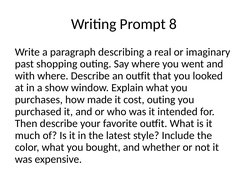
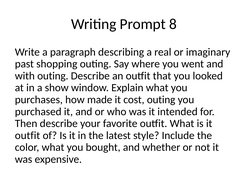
with where: where -> outing
much at (28, 135): much -> outfit
